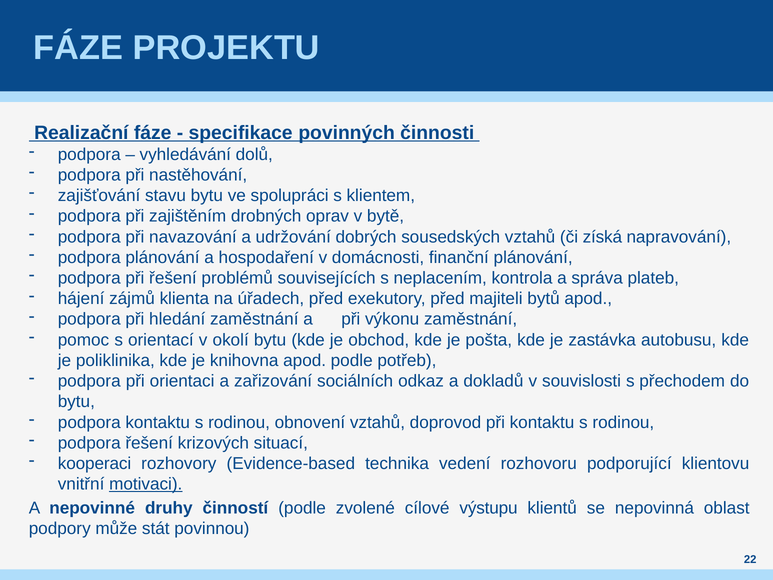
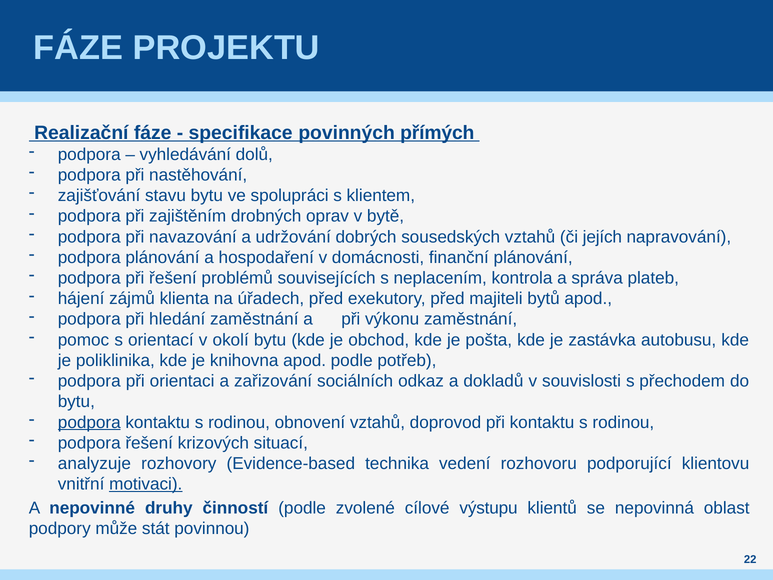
činnosti: činnosti -> přímých
získá: získá -> jejích
podpora at (89, 422) underline: none -> present
kooperaci: kooperaci -> analyzuje
